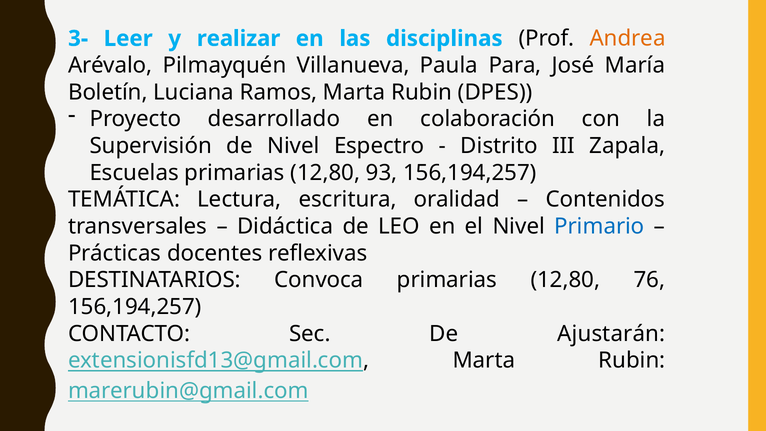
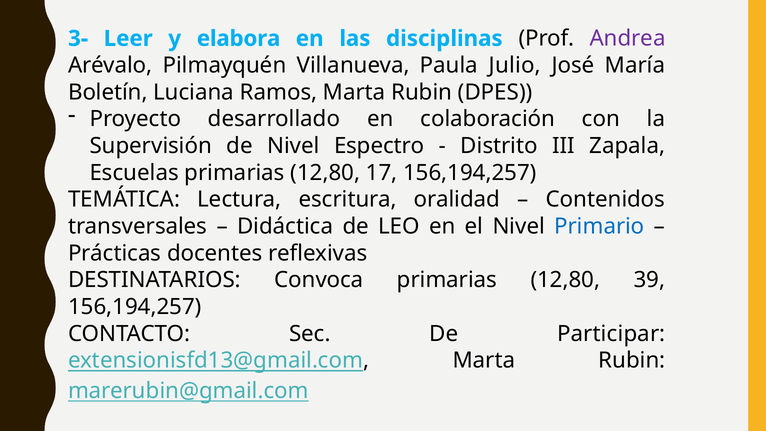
realizar: realizar -> elabora
Andrea colour: orange -> purple
Para: Para -> Julio
93: 93 -> 17
76: 76 -> 39
Ajustarán: Ajustarán -> Participar
